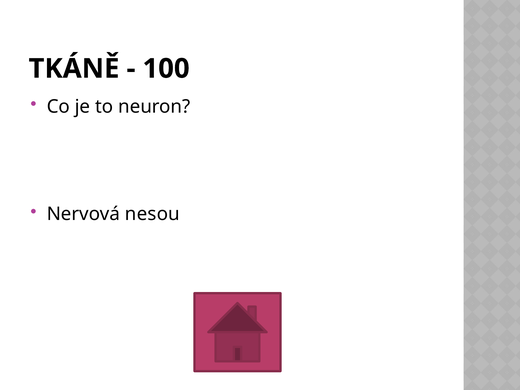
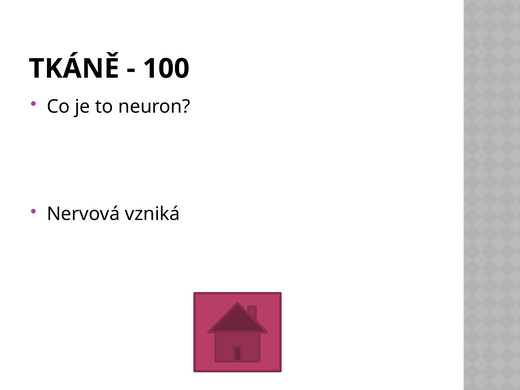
nesou: nesou -> vzniká
